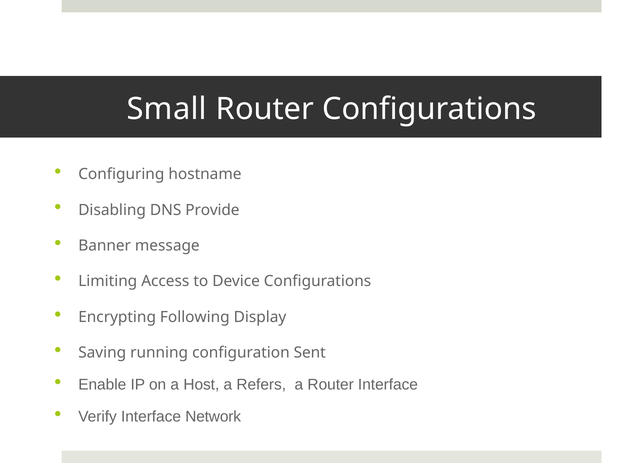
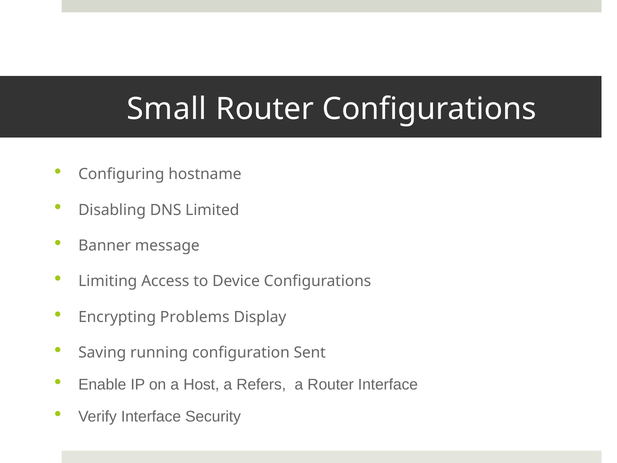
Provide: Provide -> Limited
Following: Following -> Problems
Network: Network -> Security
